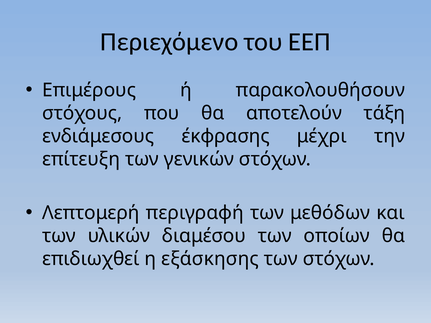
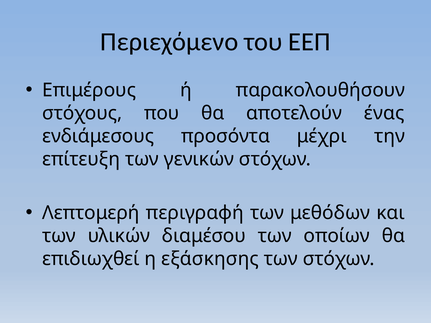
τάξη: τάξη -> ένας
έκφρασης: έκφρασης -> προσόντα
